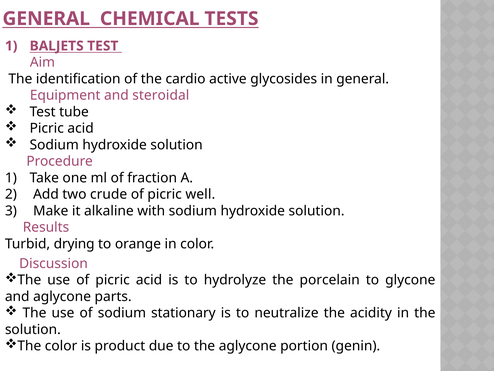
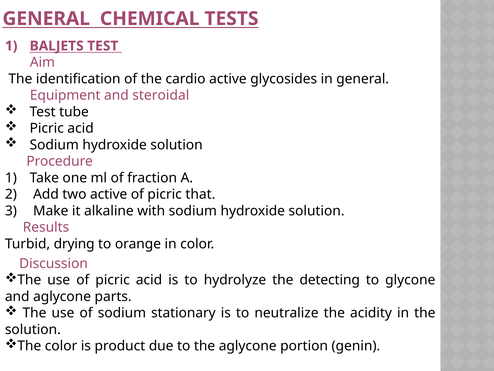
two crude: crude -> active
well: well -> that
porcelain: porcelain -> detecting
